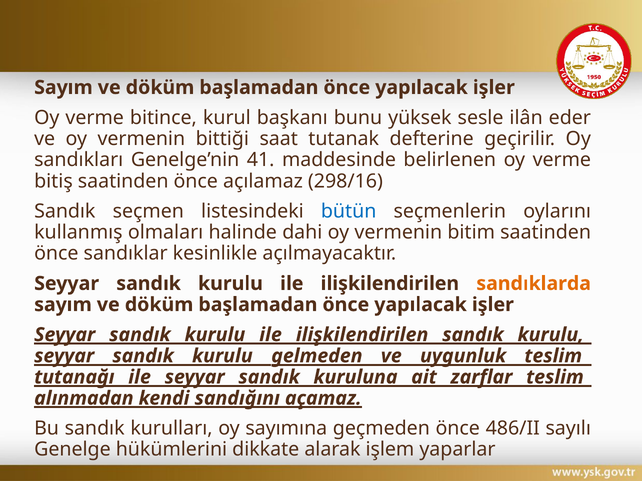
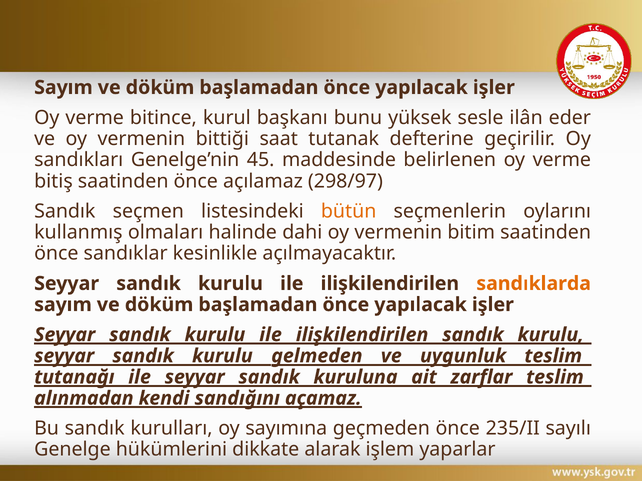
41: 41 -> 45
298/16: 298/16 -> 298/97
bütün colour: blue -> orange
486/II: 486/II -> 235/II
